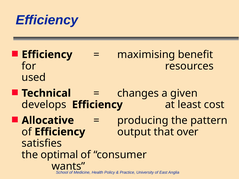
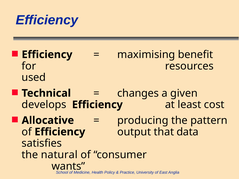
over: over -> data
optimal: optimal -> natural
